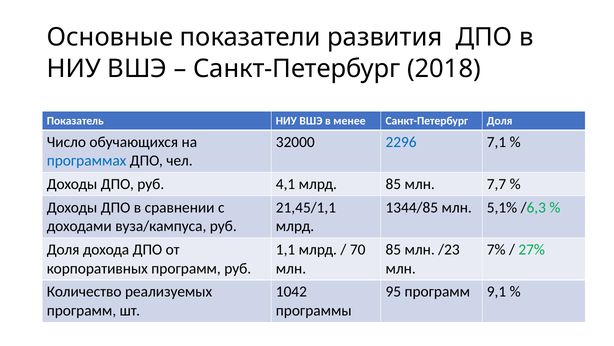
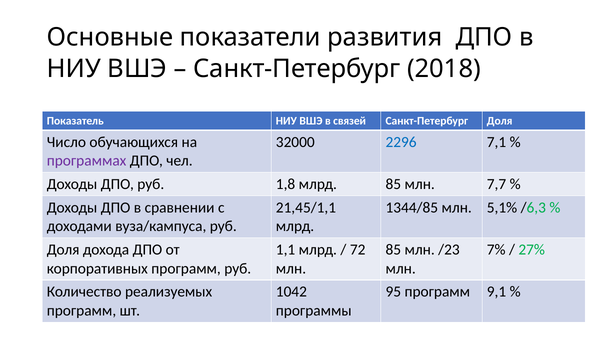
менее: менее -> связей
программах colour: blue -> purple
4,1: 4,1 -> 1,8
70: 70 -> 72
